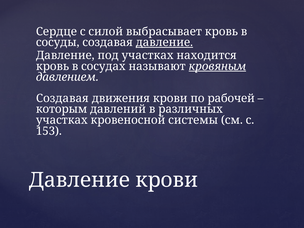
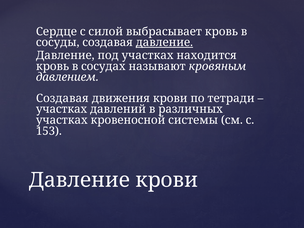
кровяным underline: present -> none
рабочей: рабочей -> тетради
которым at (62, 109): которым -> участках
